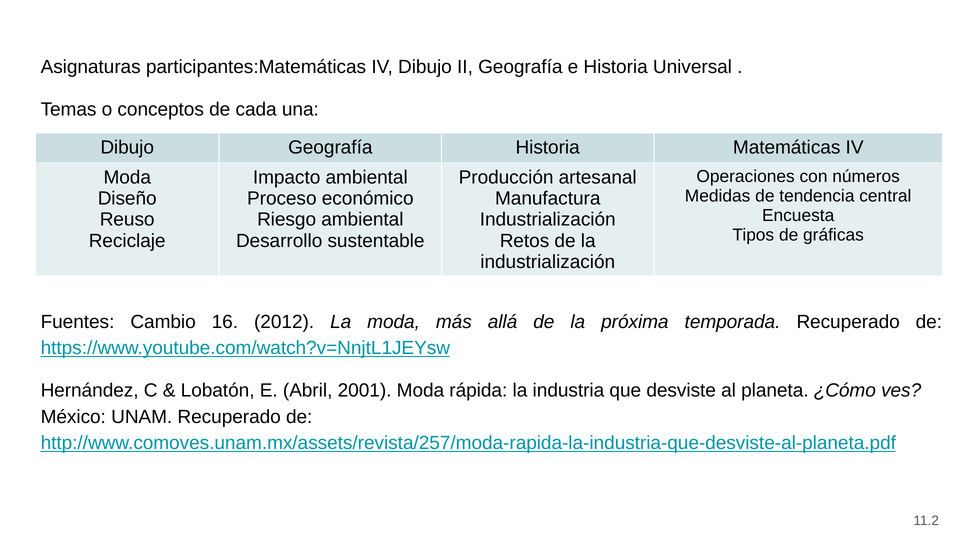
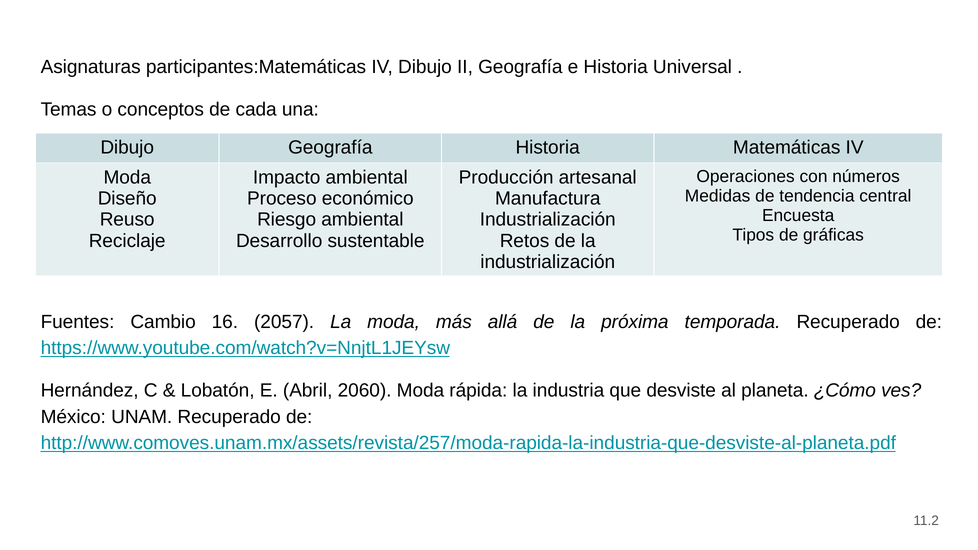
2012: 2012 -> 2057
2001: 2001 -> 2060
